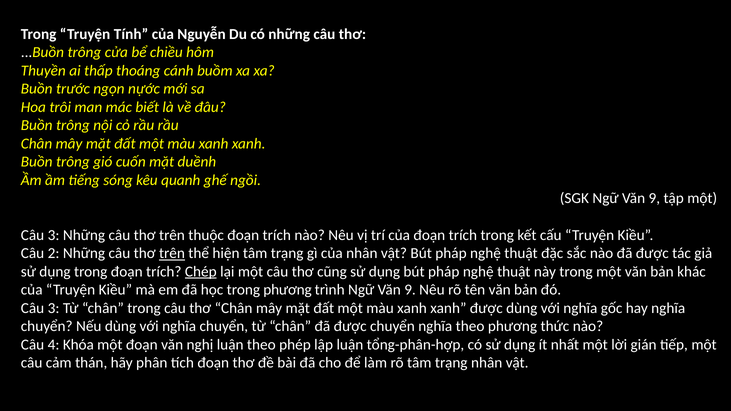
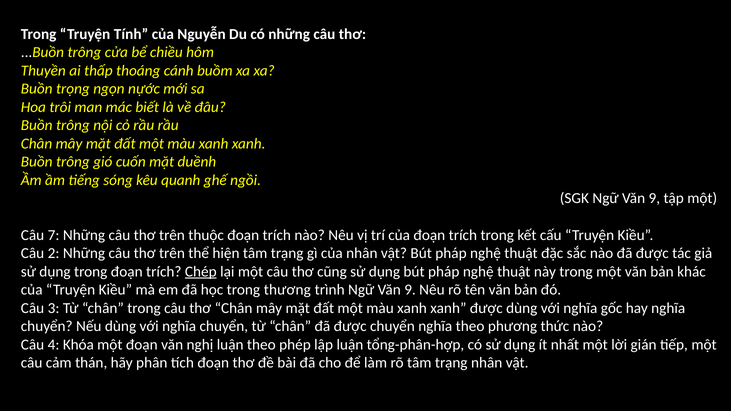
trước: trước -> trọng
3 at (54, 235): 3 -> 7
trên at (172, 253) underline: present -> none
trong phương: phương -> thương
